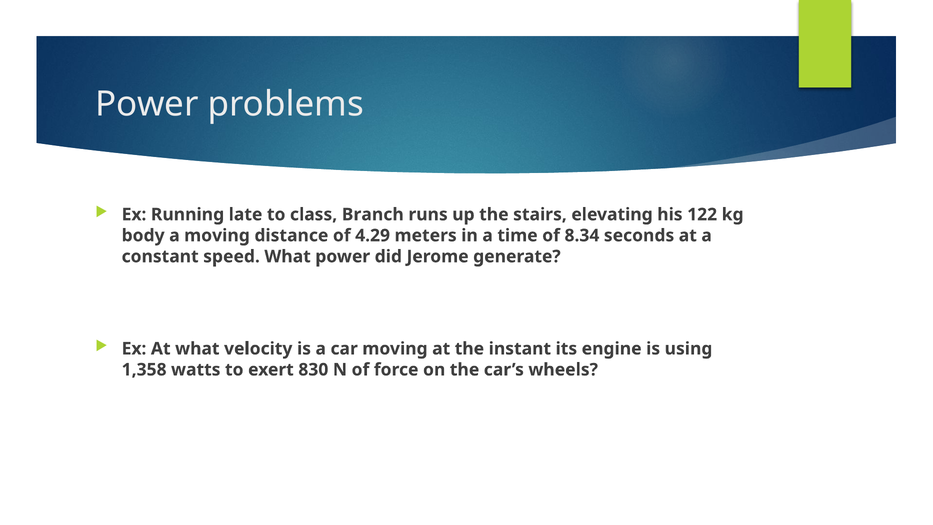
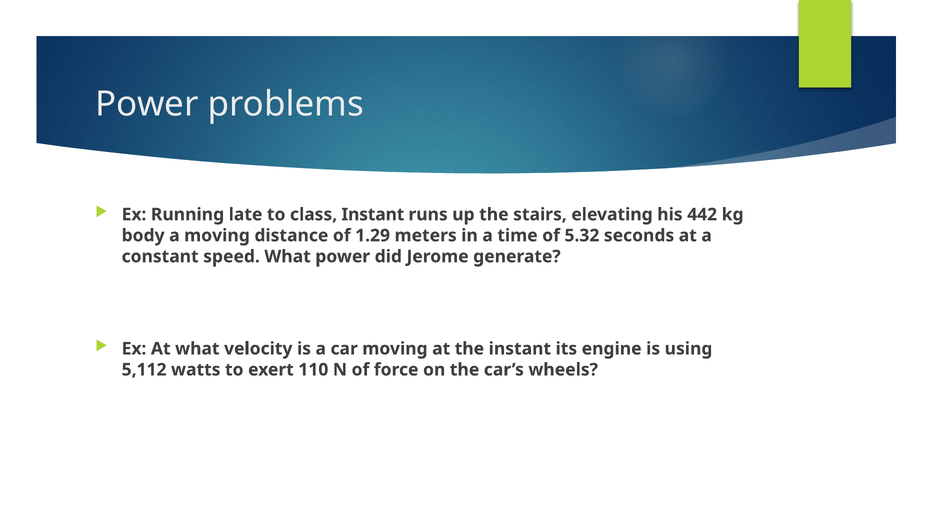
class Branch: Branch -> Instant
122: 122 -> 442
4.29: 4.29 -> 1.29
8.34: 8.34 -> 5.32
1,358: 1,358 -> 5,112
830: 830 -> 110
